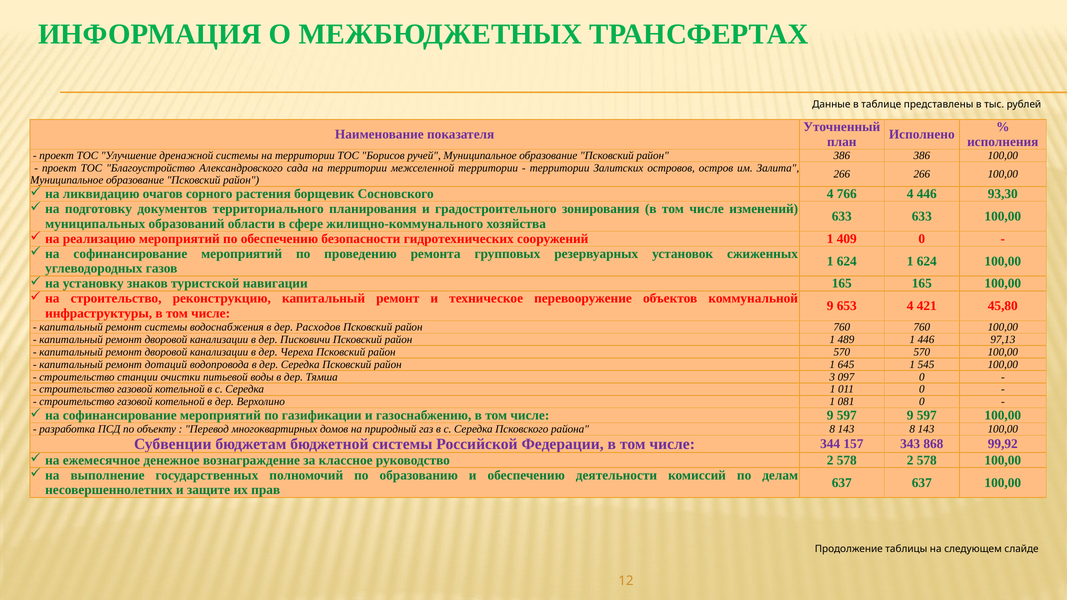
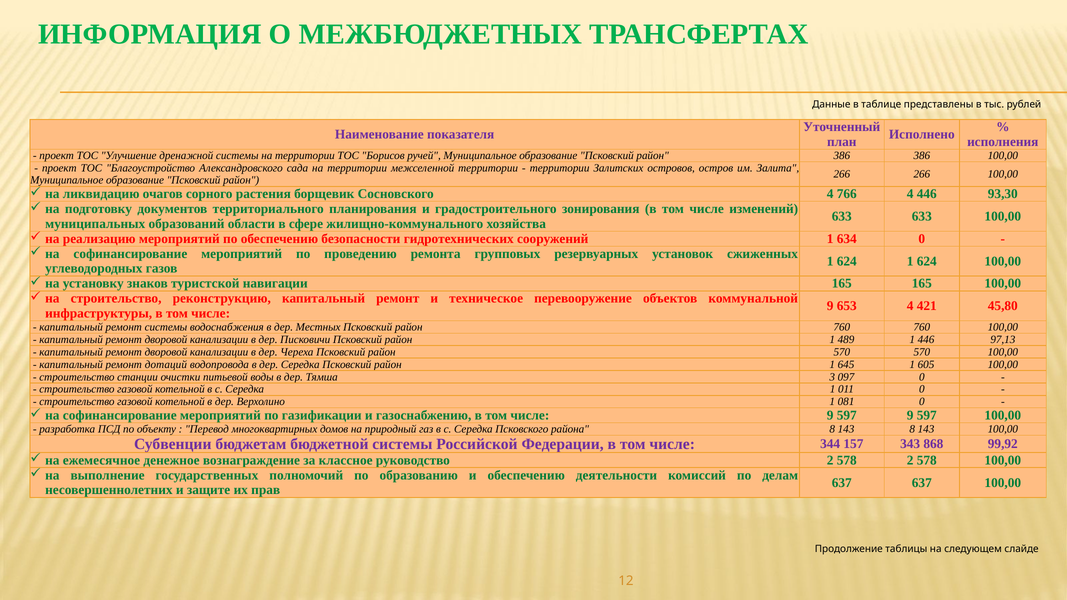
409: 409 -> 634
Расходов: Расходов -> Местных
545: 545 -> 605
